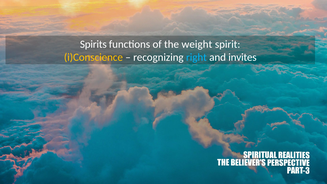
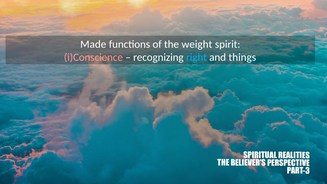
Spirits: Spirits -> Made
i)Conscience colour: yellow -> pink
invites: invites -> things
